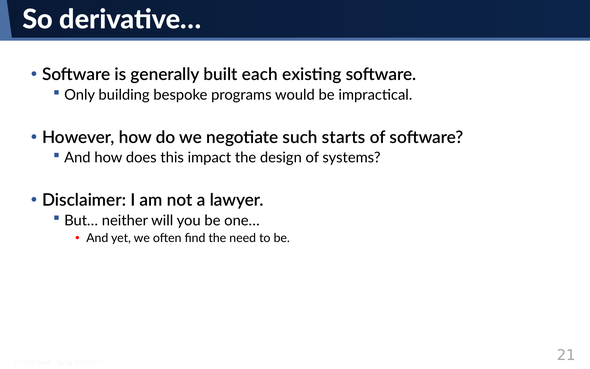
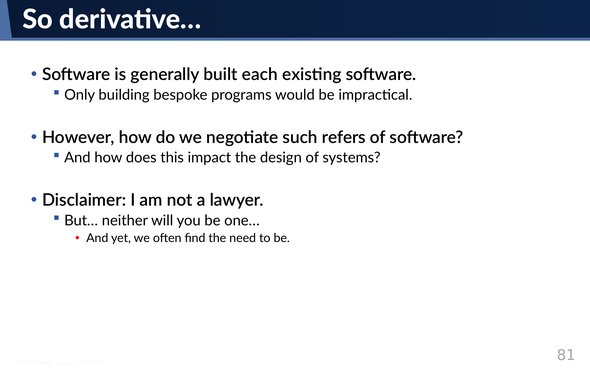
starts: starts -> refers
21: 21 -> 81
